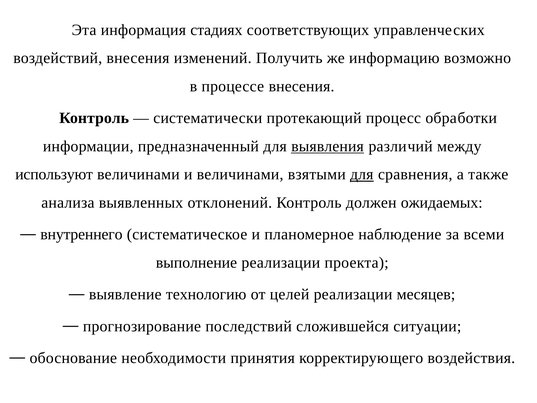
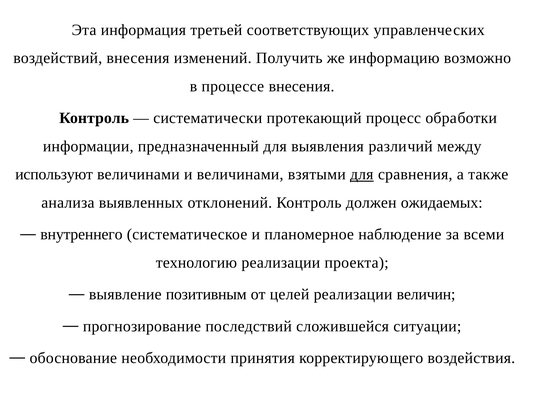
стадиях: стадиях -> третьей
выявления underline: present -> none
выполнение: выполнение -> технологию
технологию: технологию -> позитивным
месяцев: месяцев -> величин
